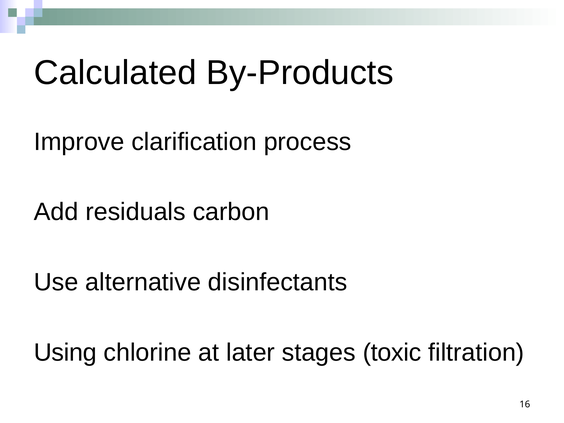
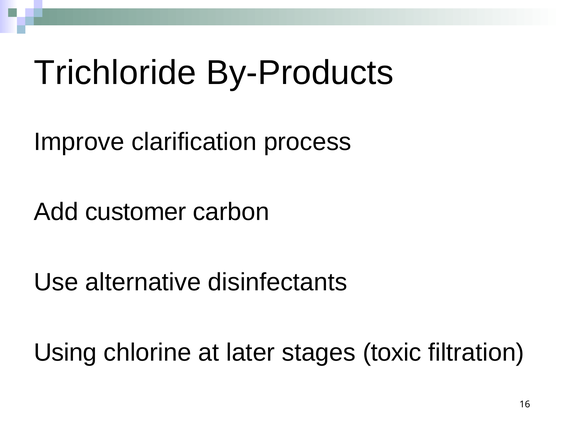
Calculated: Calculated -> Trichloride
residuals: residuals -> customer
